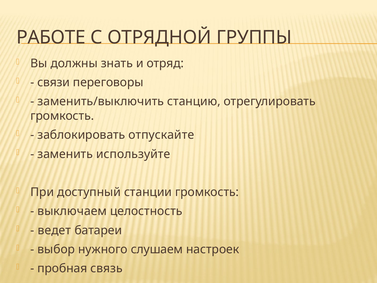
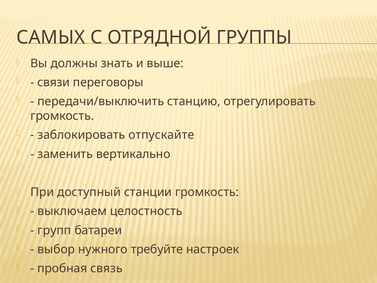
РАБОТЕ: РАБОТЕ -> САМЫХ
отряд: отряд -> выше
заменить/выключить: заменить/выключить -> передачи/выключить
используйте: используйте -> вертикально
ведет: ведет -> групп
слушаем: слушаем -> требуйте
